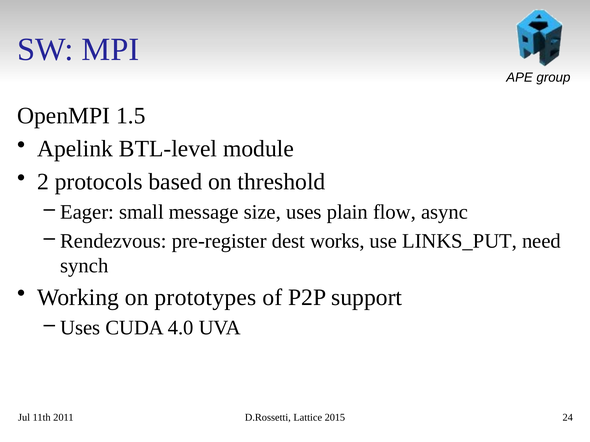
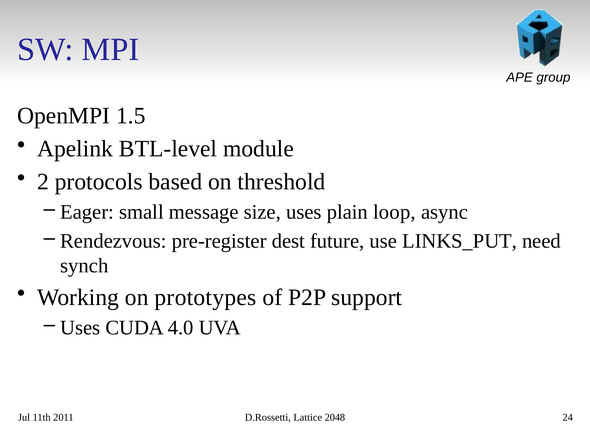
flow: flow -> loop
works: works -> future
2015: 2015 -> 2048
